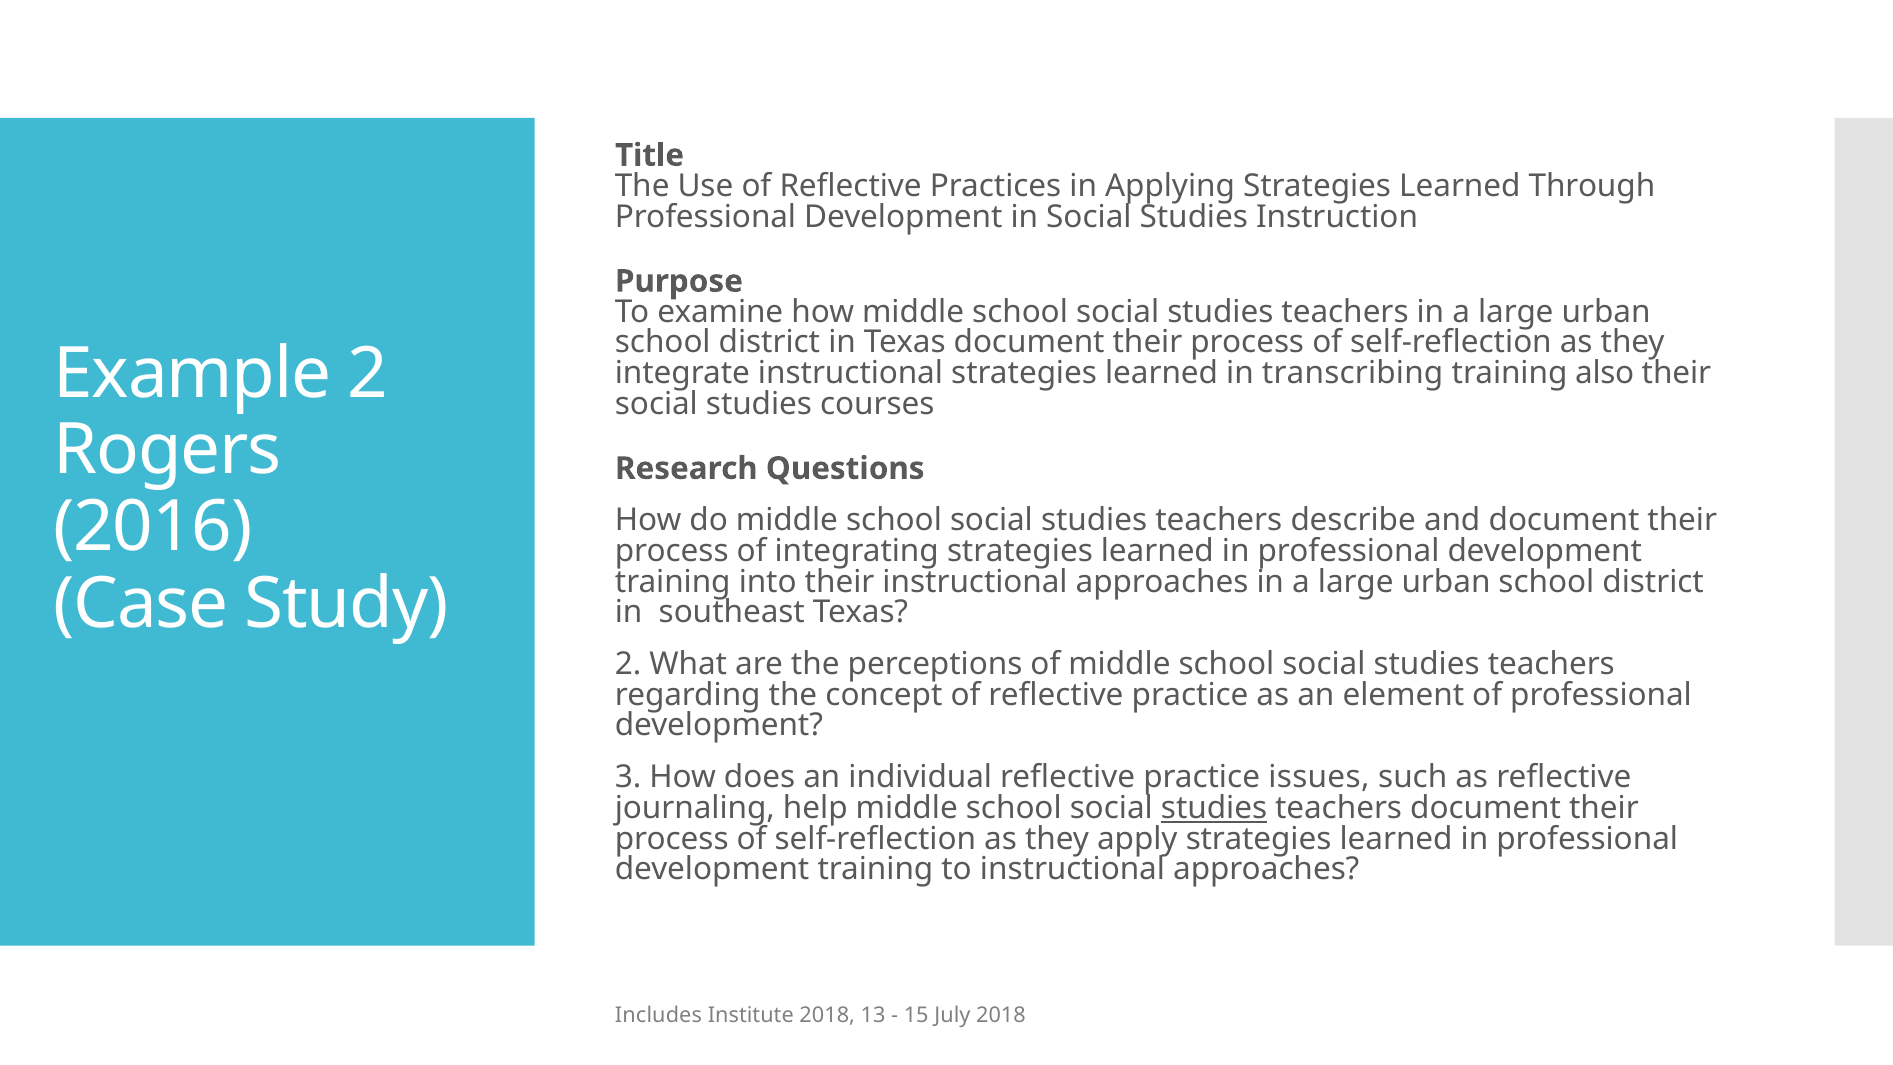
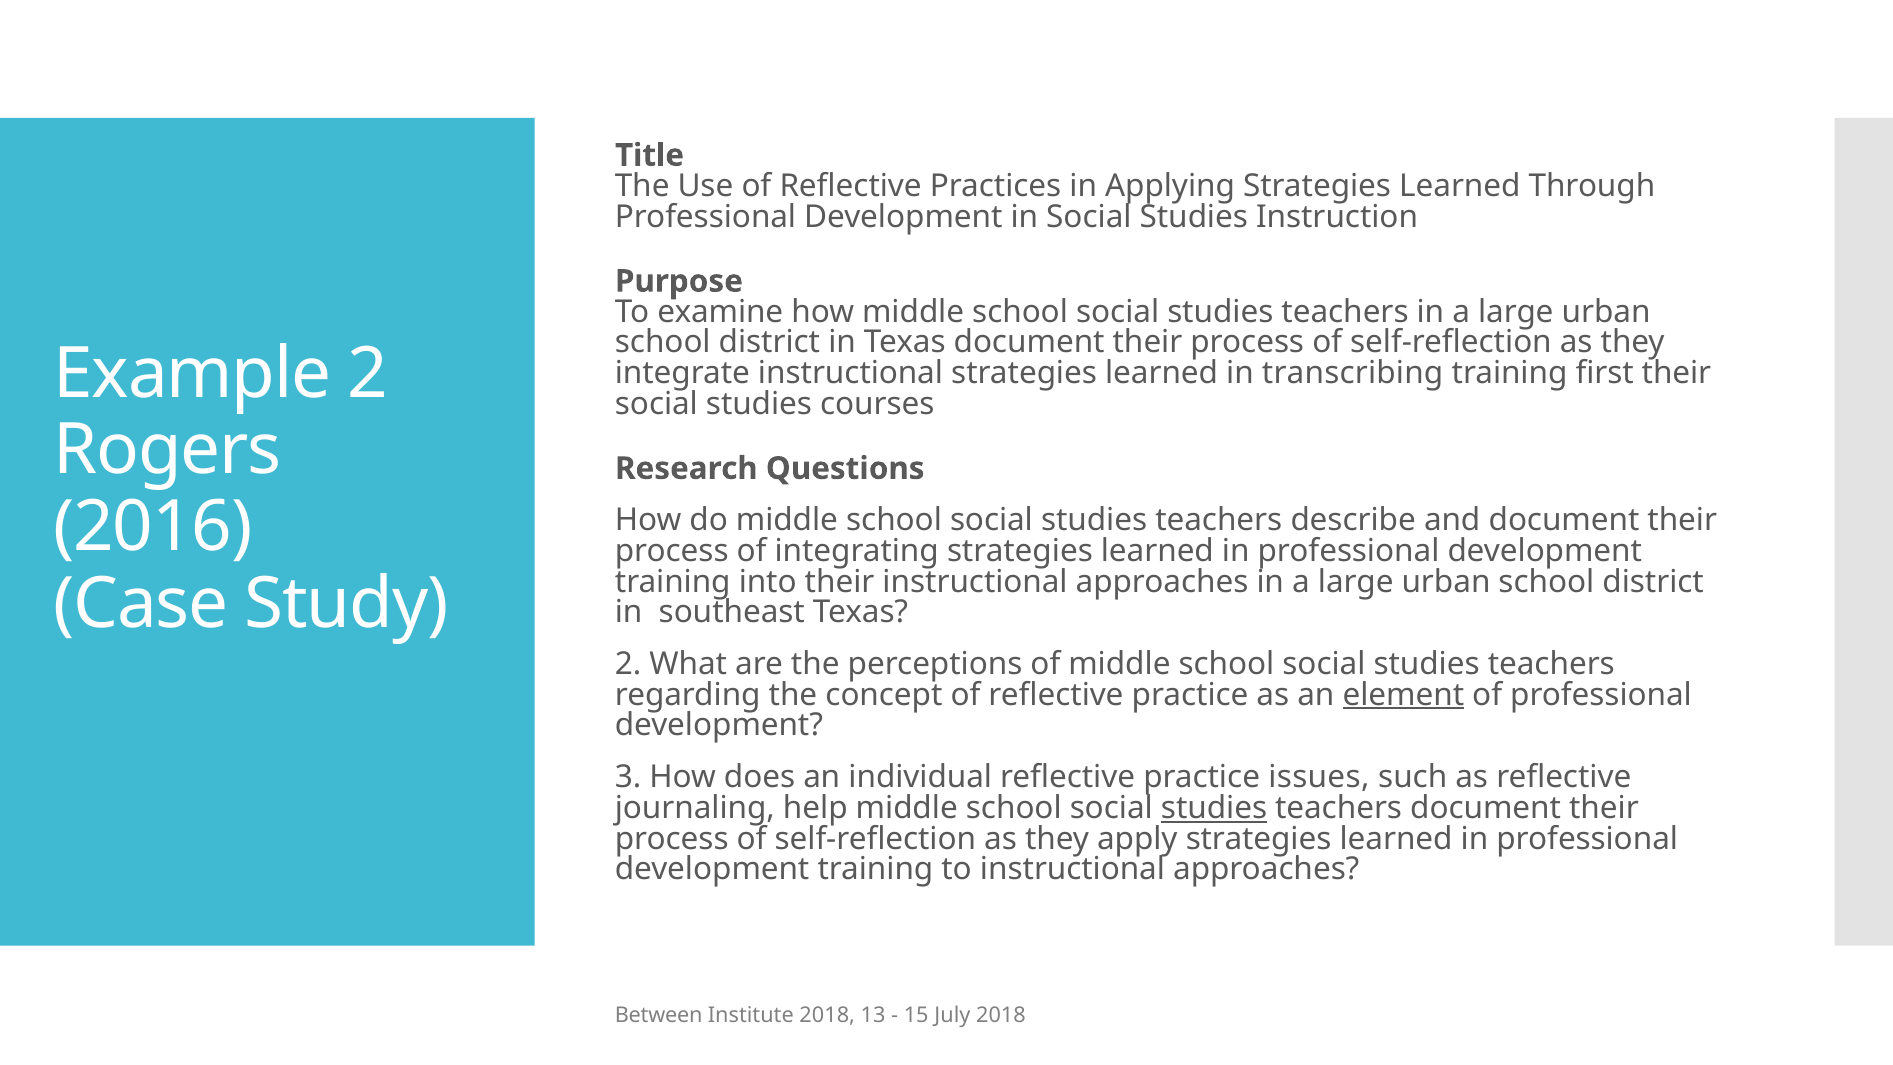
also: also -> first
element underline: none -> present
Includes: Includes -> Between
